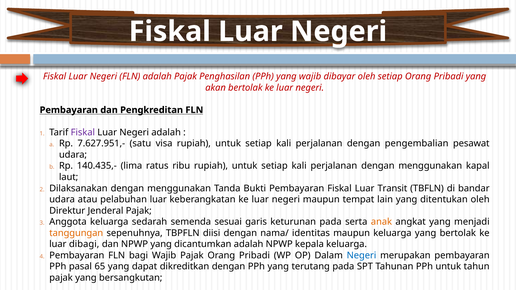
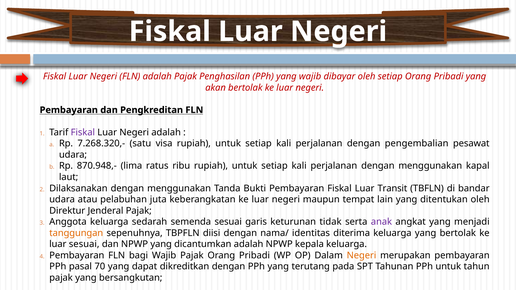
7.627.951,-: 7.627.951,- -> 7.268.320,-
140.435,-: 140.435,- -> 870.948,-
pelabuhan luar: luar -> juta
keturunan pada: pada -> tidak
anak colour: orange -> purple
identitas maupun: maupun -> diterima
luar dibagi: dibagi -> sesuai
Negeri at (362, 256) colour: blue -> orange
65: 65 -> 70
